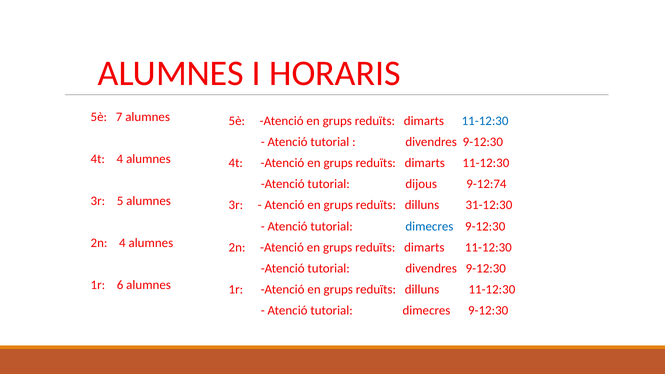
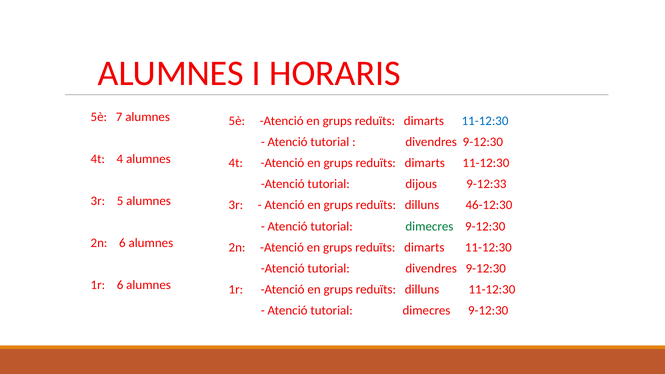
9-12:74: 9-12:74 -> 9-12:33
31-12:30: 31-12:30 -> 46-12:30
dimecres at (429, 226) colour: blue -> green
2n 4: 4 -> 6
